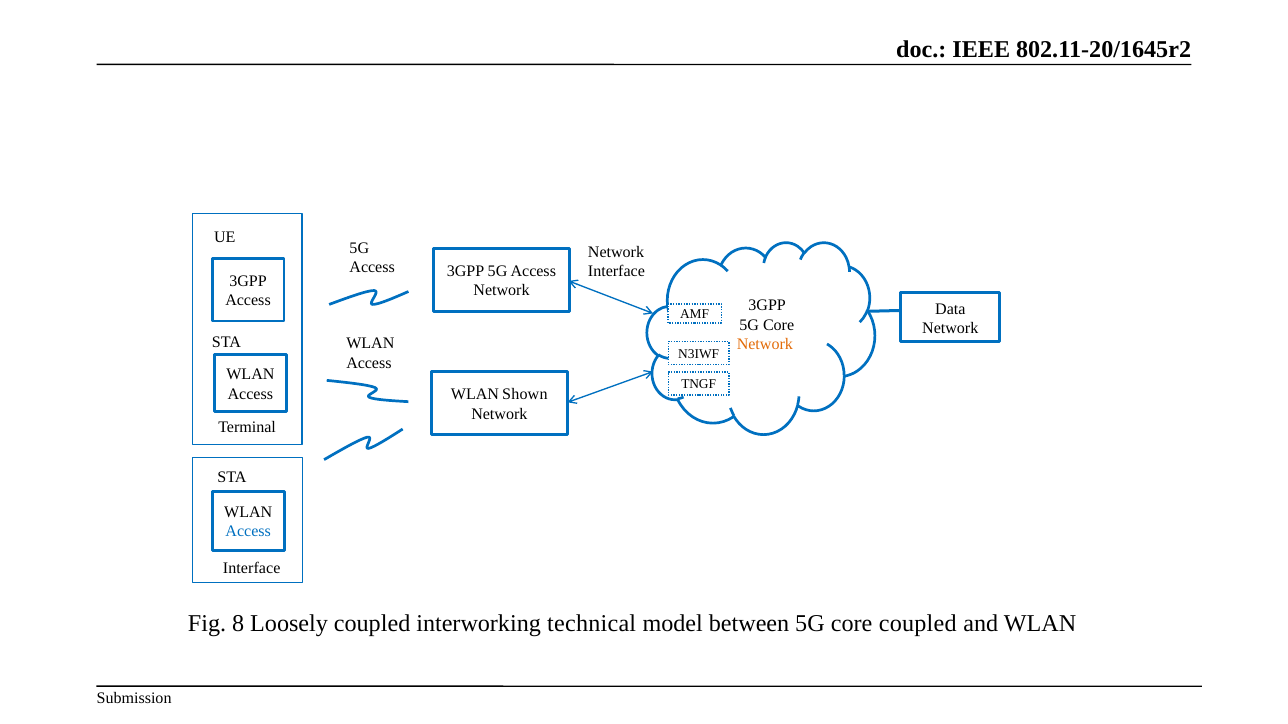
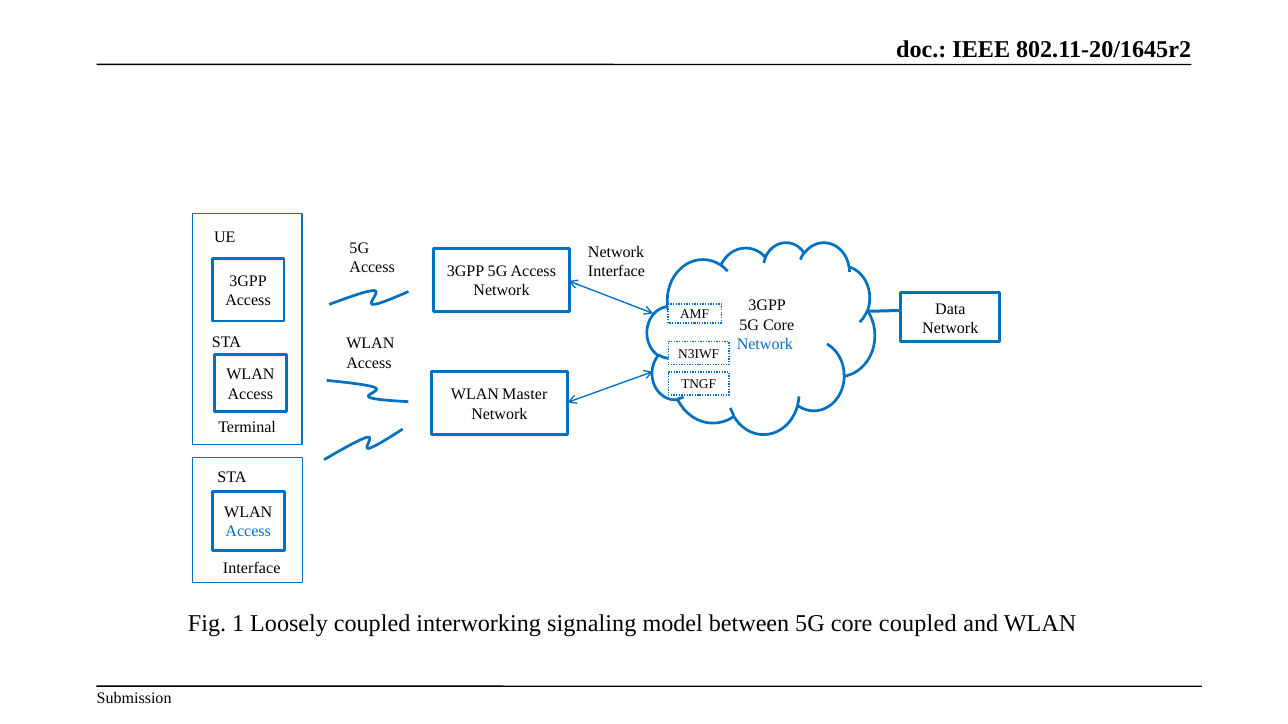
Network at (765, 345) colour: orange -> blue
Shown: Shown -> Master
8: 8 -> 1
technical: technical -> signaling
